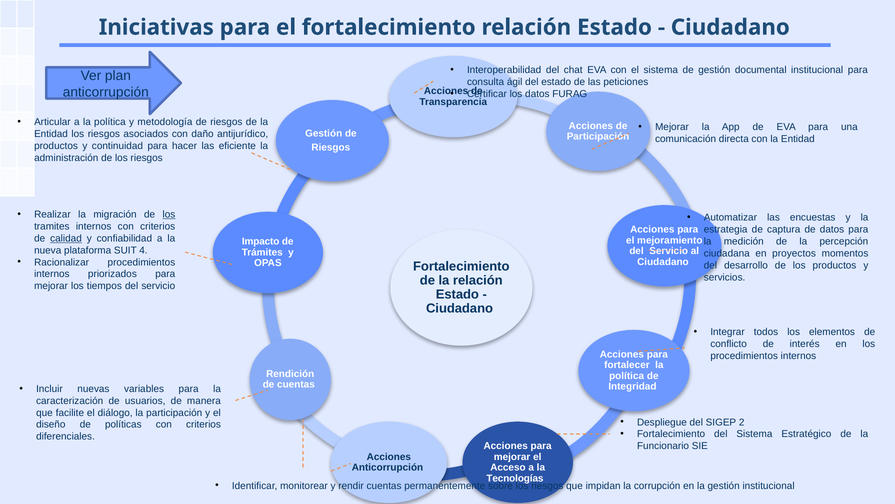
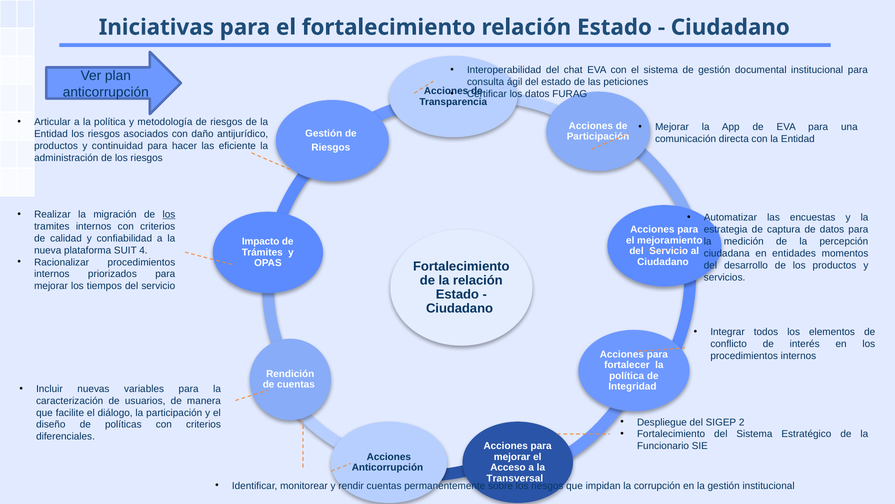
calidad underline: present -> none
proyectos: proyectos -> entidades
Tecnologías: Tecnologías -> Transversal
